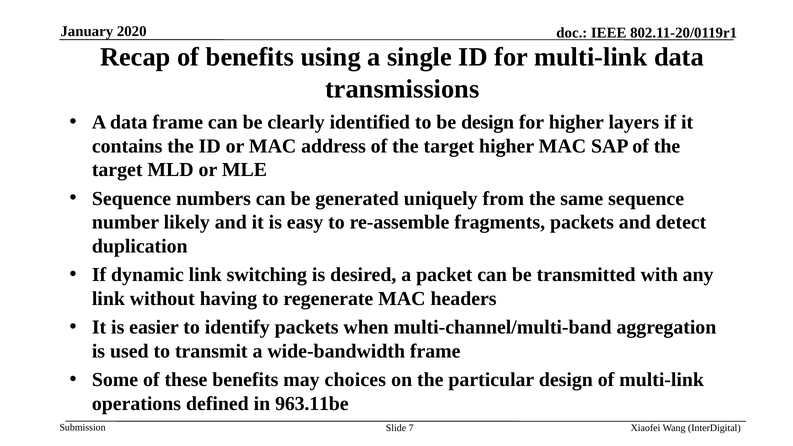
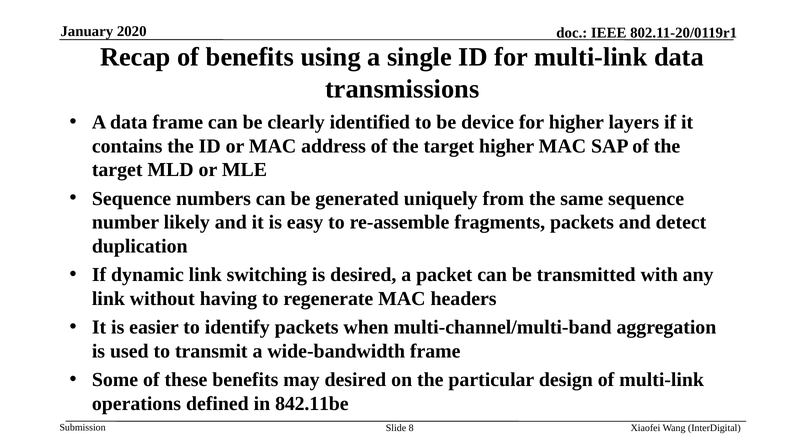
be design: design -> device
may choices: choices -> desired
963.11be: 963.11be -> 842.11be
7: 7 -> 8
